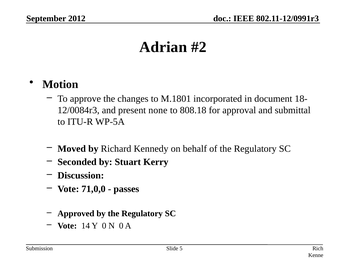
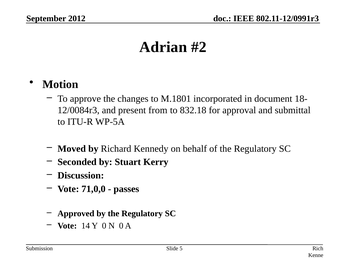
none: none -> from
808.18: 808.18 -> 832.18
